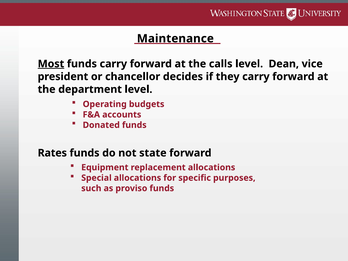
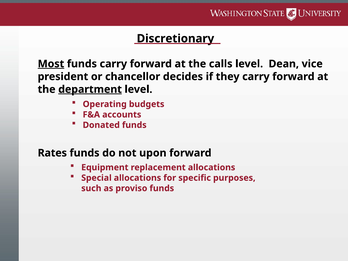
Maintenance: Maintenance -> Discretionary
department underline: none -> present
state: state -> upon
